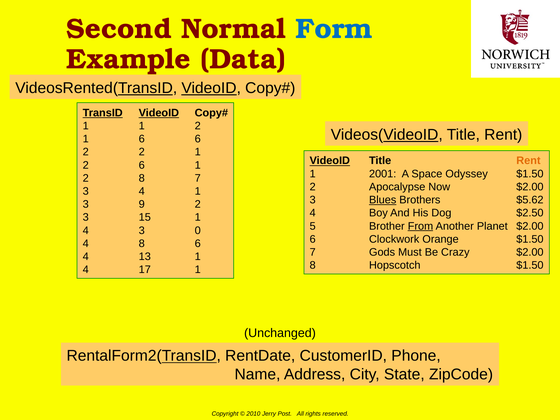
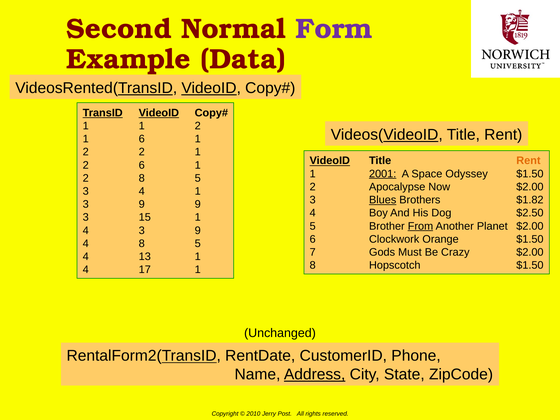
Form colour: blue -> purple
1 6 6: 6 -> 1
2001 underline: none -> present
2 8 7: 7 -> 5
$5.62: $5.62 -> $1.82
9 2: 2 -> 9
4 3 0: 0 -> 9
4 8 6: 6 -> 5
Address underline: none -> present
